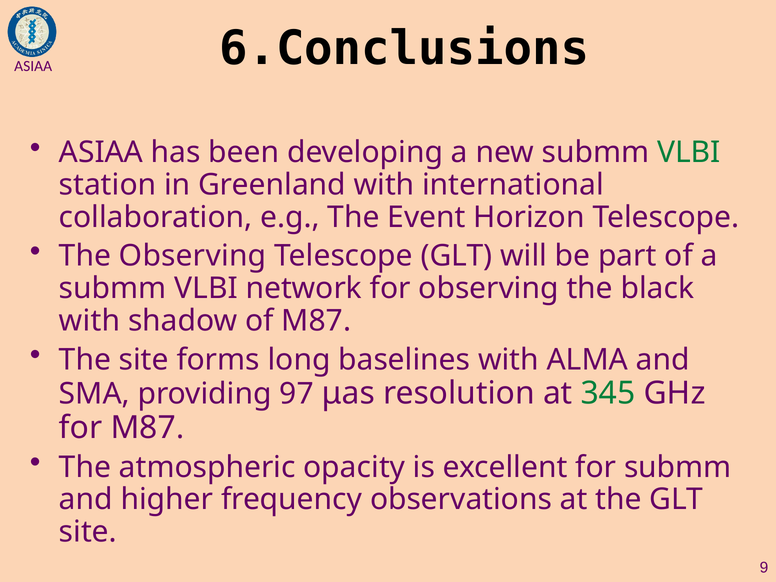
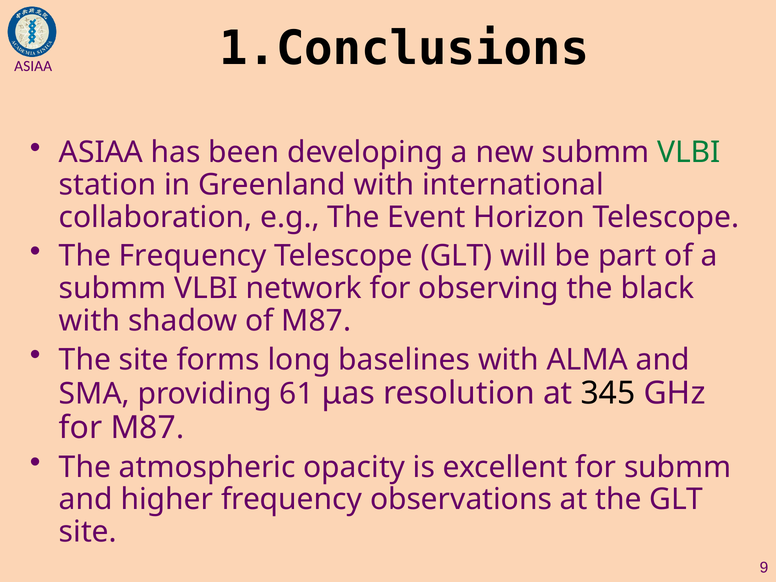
6.Conclusions: 6.Conclusions -> 1.Conclusions
The Observing: Observing -> Frequency
97: 97 -> 61
345 colour: green -> black
